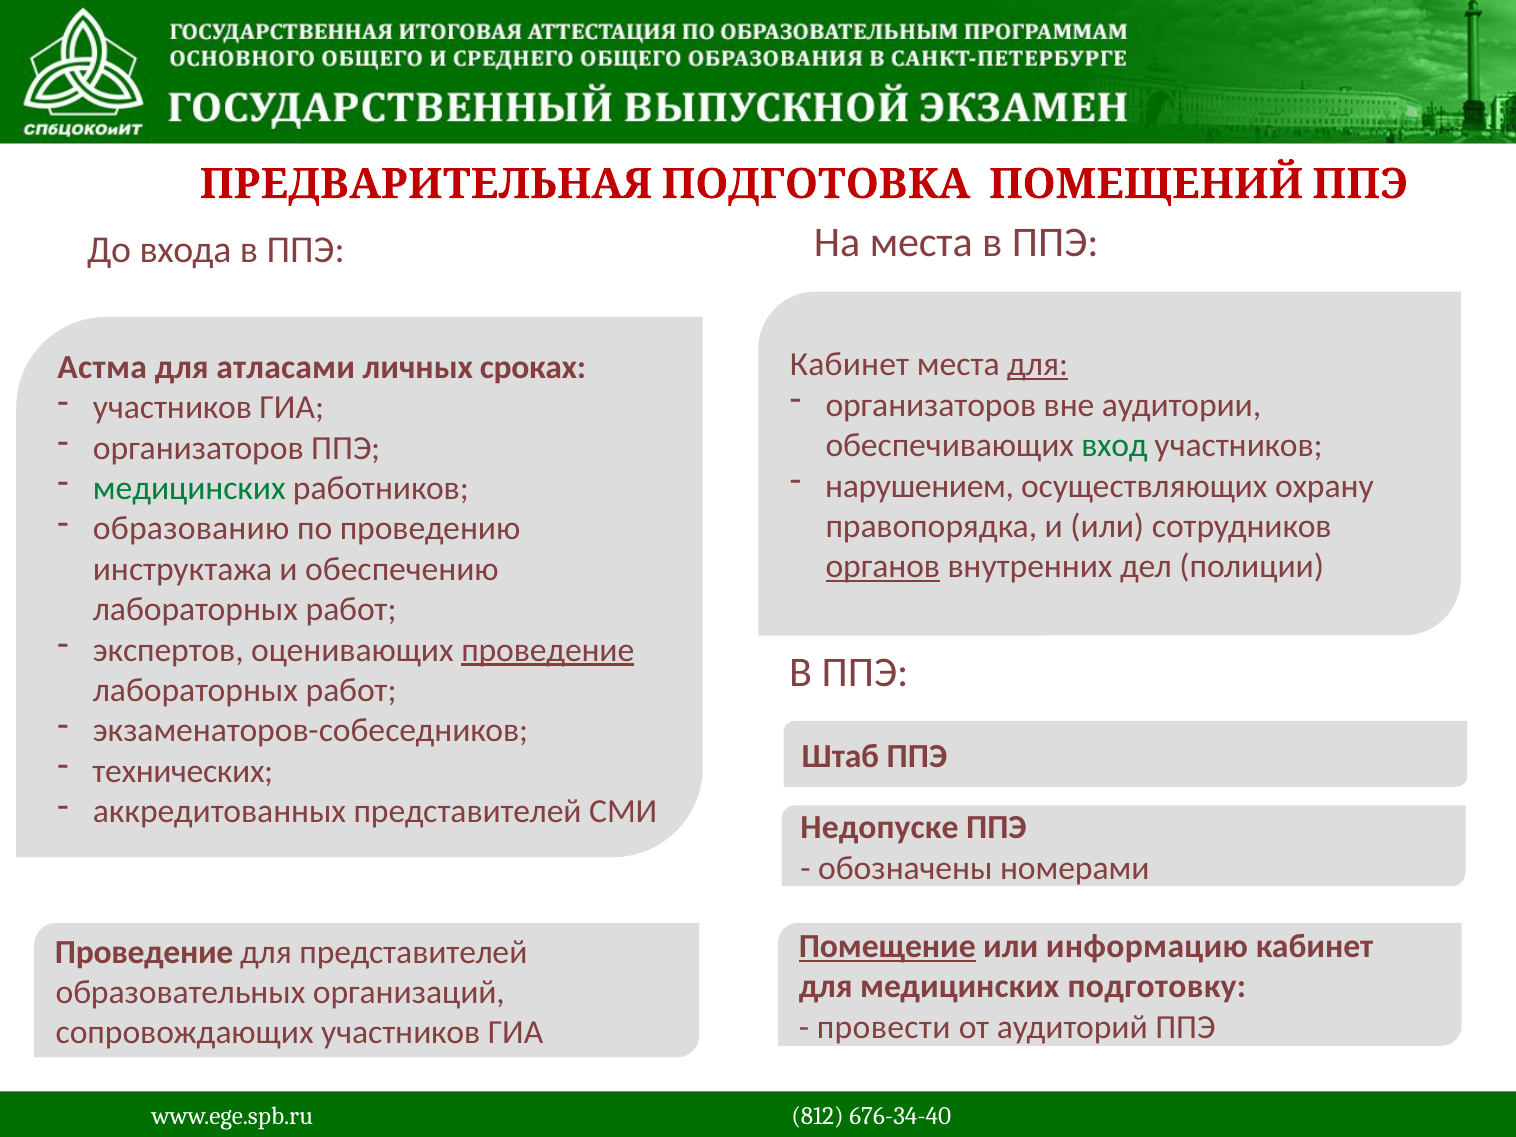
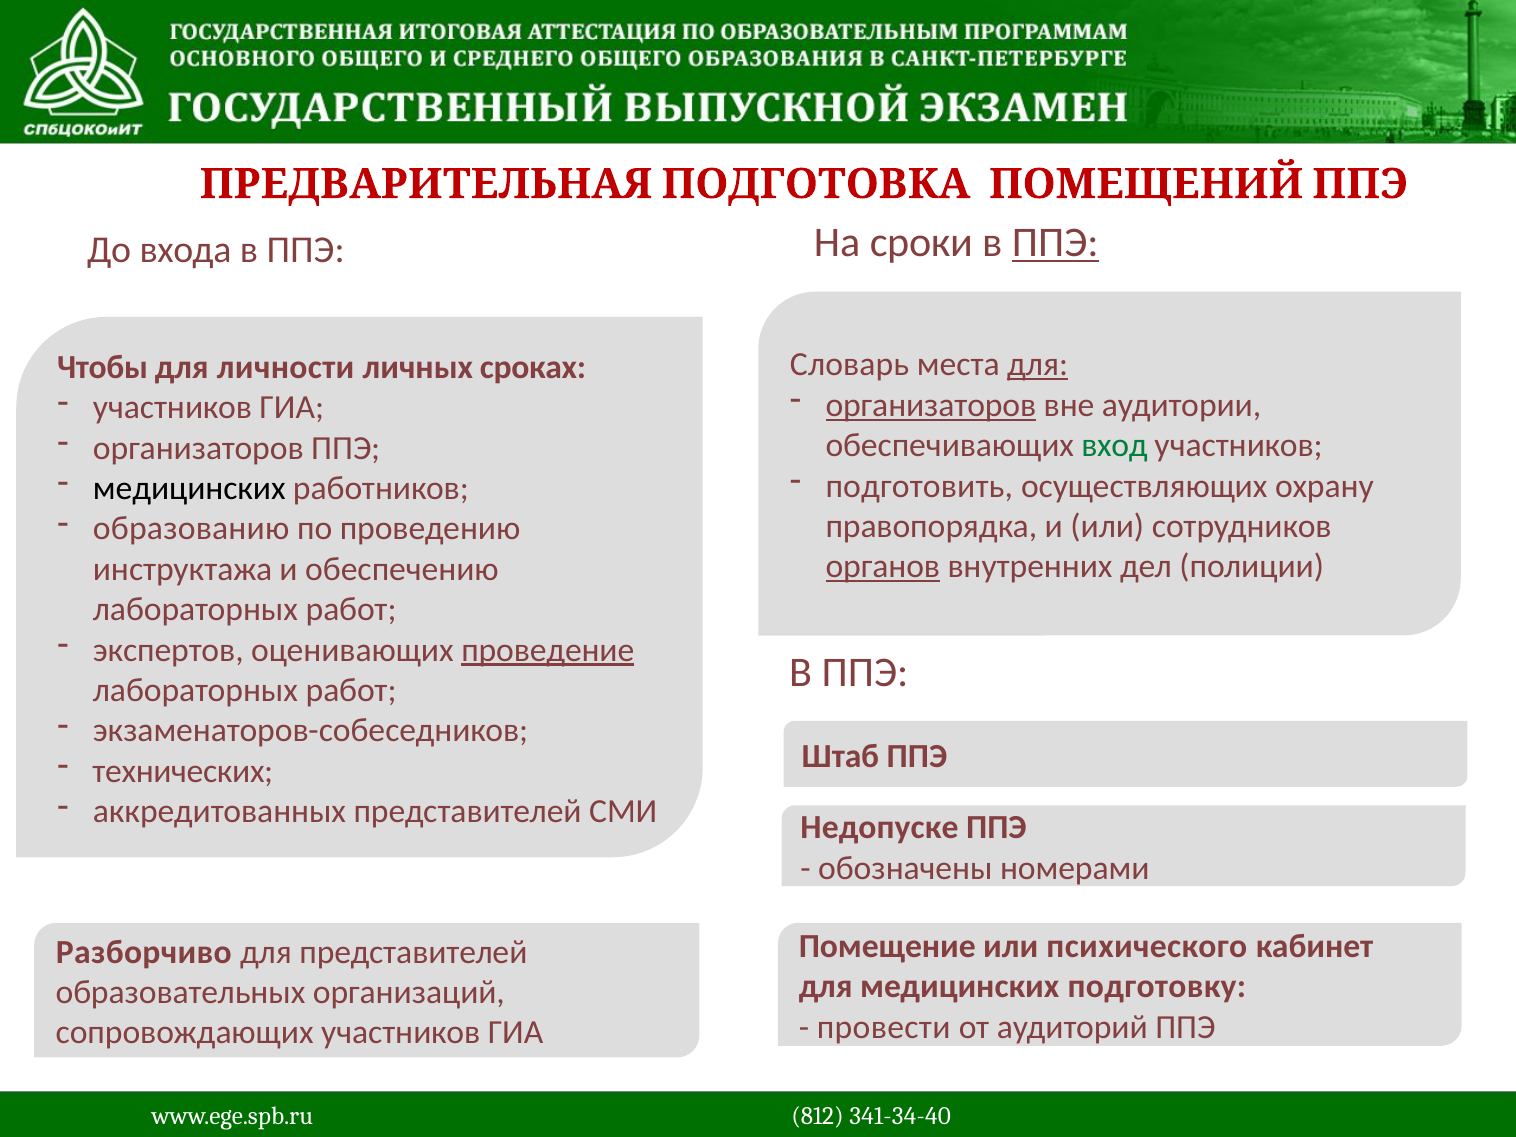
На места: места -> сроки
ППЭ at (1055, 243) underline: none -> present
Кабинет at (850, 365): Кабинет -> Словарь
Астма: Астма -> Чтобы
атласами: атласами -> личности
организаторов at (931, 405) underline: none -> present
нарушением: нарушением -> подготовить
медицинских at (189, 488) colour: green -> black
Помещение underline: present -> none
информацию: информацию -> психического
Проведение at (144, 952): Проведение -> Разборчиво
676-34-40: 676-34-40 -> 341-34-40
